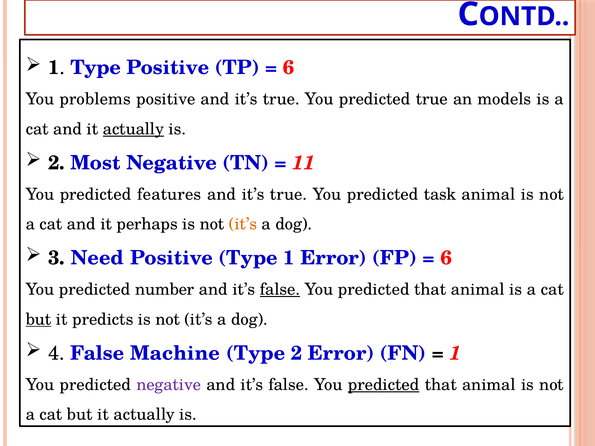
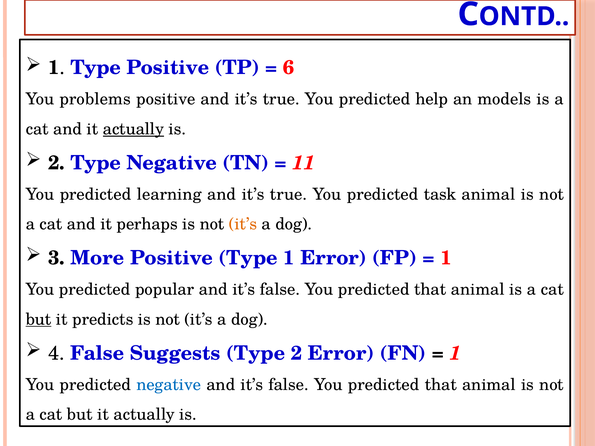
predicted true: true -> help
2 Most: Most -> Type
features: features -> learning
Need: Need -> More
6 at (446, 258): 6 -> 1
number: number -> popular
false at (280, 290) underline: present -> none
Machine: Machine -> Suggests
negative at (169, 385) colour: purple -> blue
predicted at (384, 385) underline: present -> none
